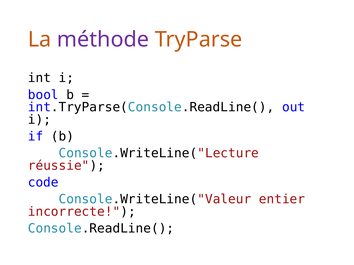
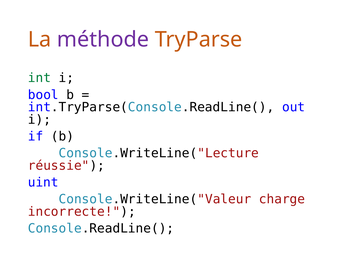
int colour: black -> green
code: code -> uint
entier: entier -> charge
